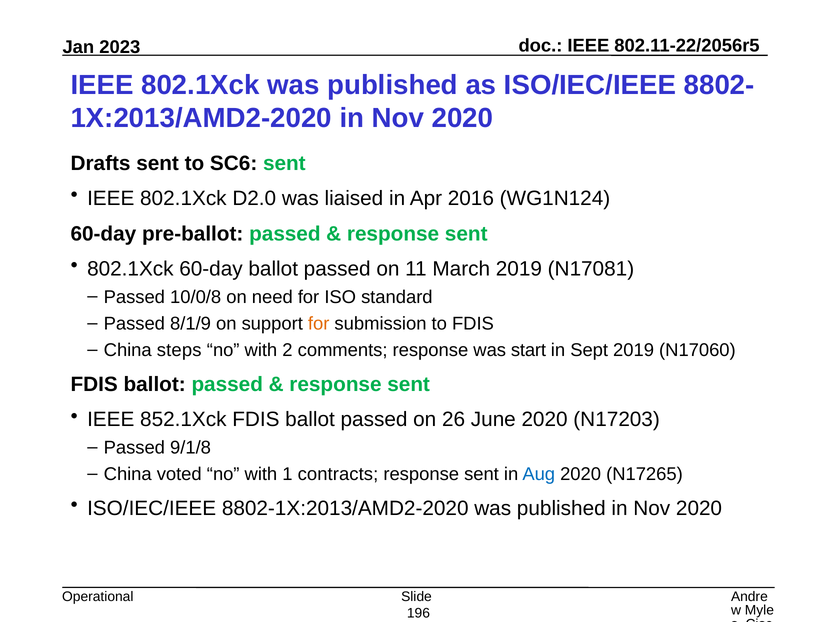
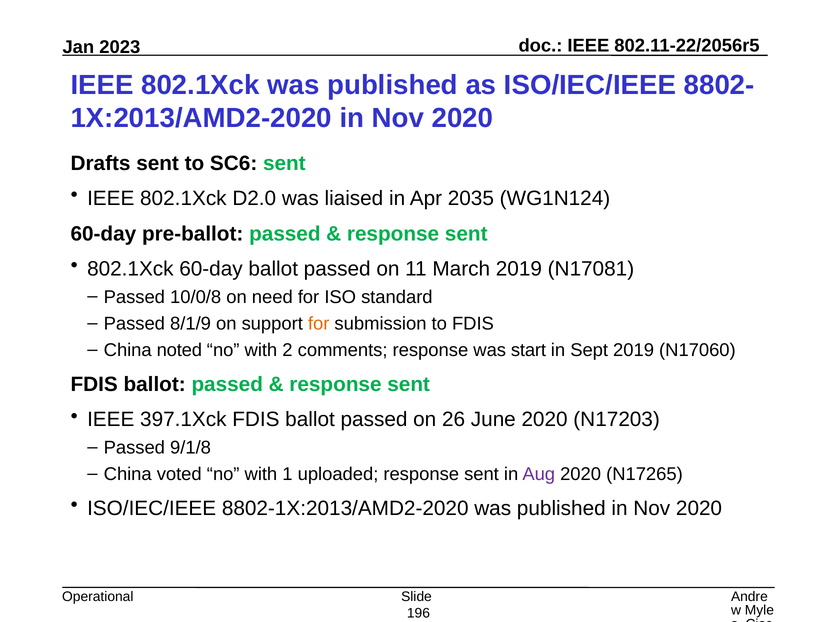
2016: 2016 -> 2035
steps: steps -> noted
852.1Xck: 852.1Xck -> 397.1Xck
contracts: contracts -> uploaded
Aug colour: blue -> purple
